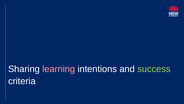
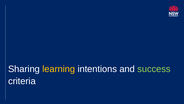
learning colour: pink -> yellow
